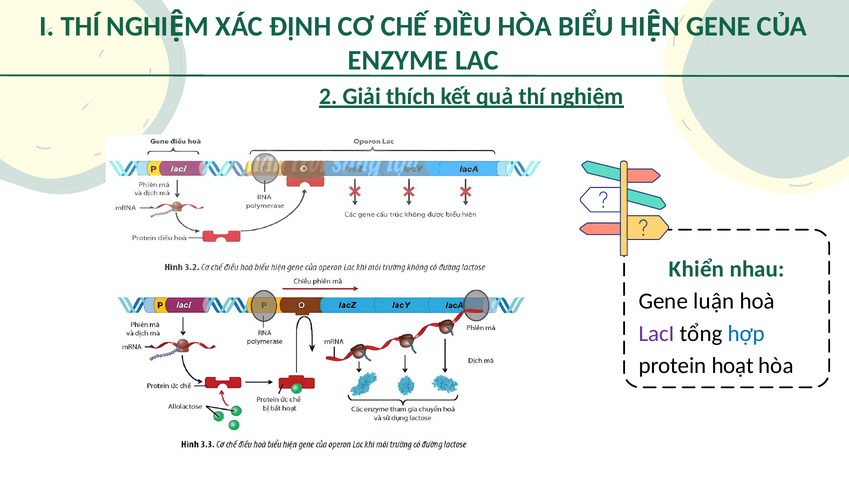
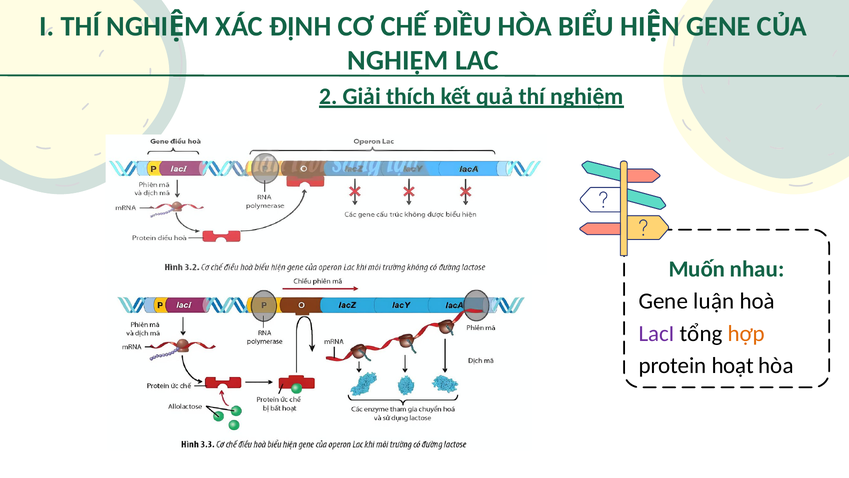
ENZYME at (398, 60): ENZYME -> NGHIỆM
Khiển: Khiển -> Muốn
hợp colour: blue -> orange
